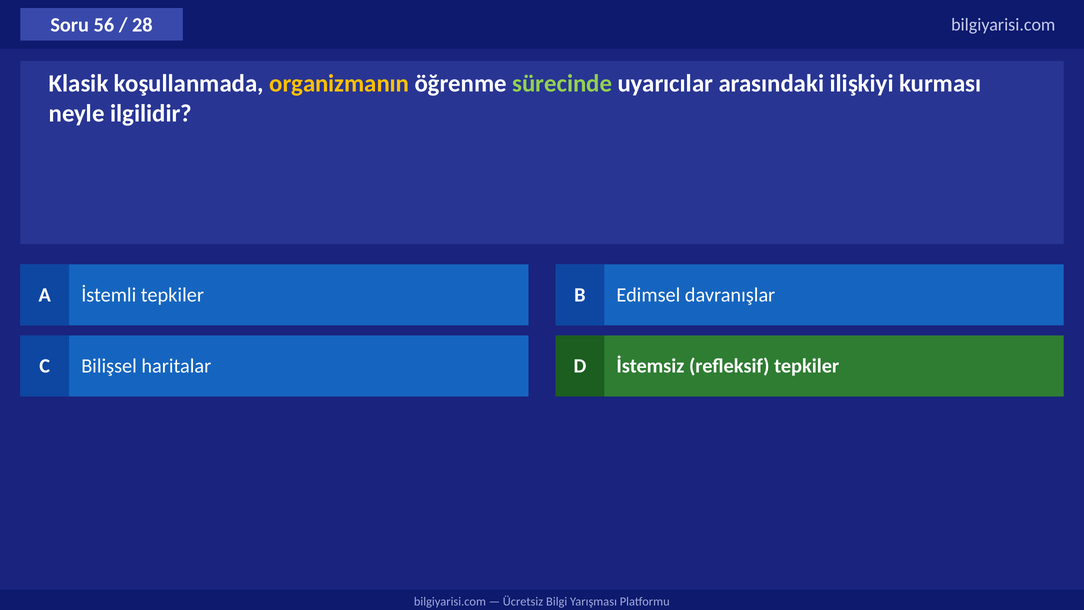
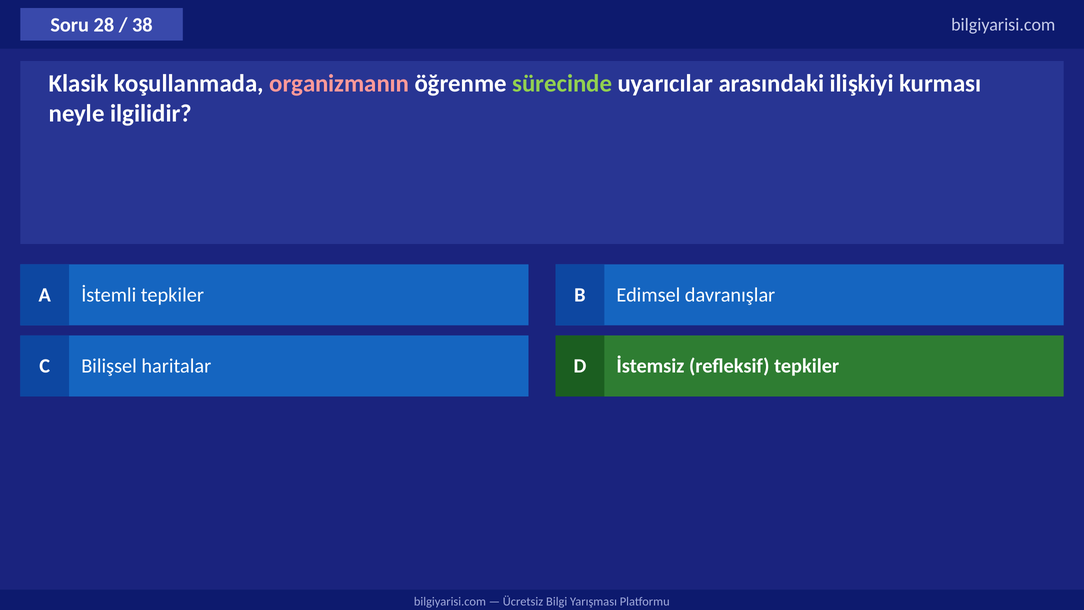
56: 56 -> 28
28: 28 -> 38
organizmanın colour: yellow -> pink
